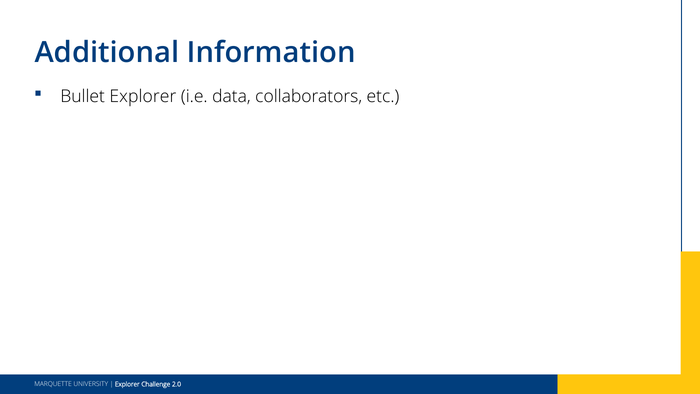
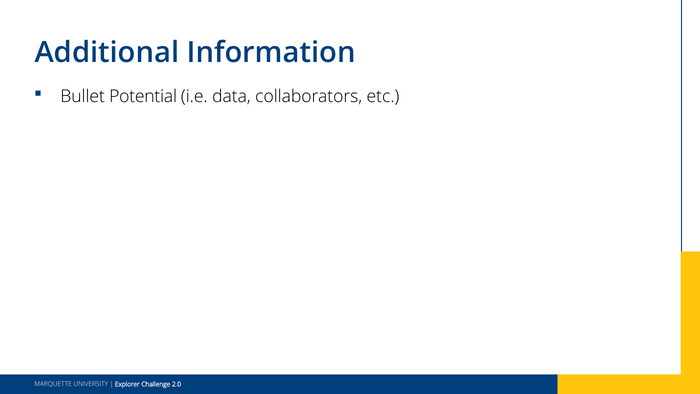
Bullet Explorer: Explorer -> Potential
